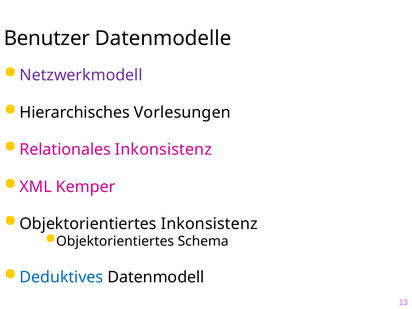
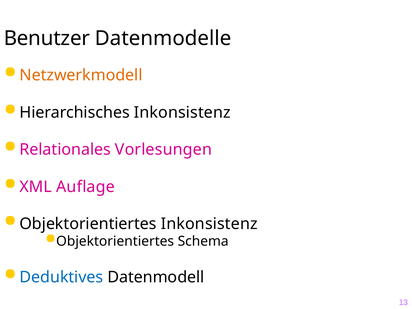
Netzwerkmodell colour: purple -> orange
Hierarchisches Vorlesungen: Vorlesungen -> Inkonsistenz
Relationales Inkonsistenz: Inkonsistenz -> Vorlesungen
Kemper: Kemper -> Auflage
